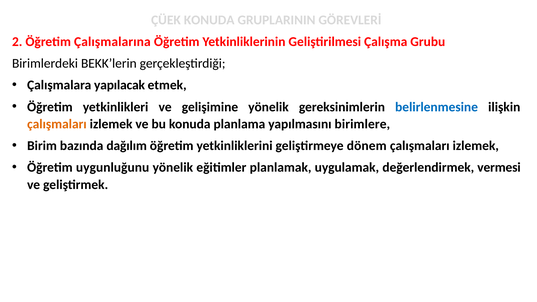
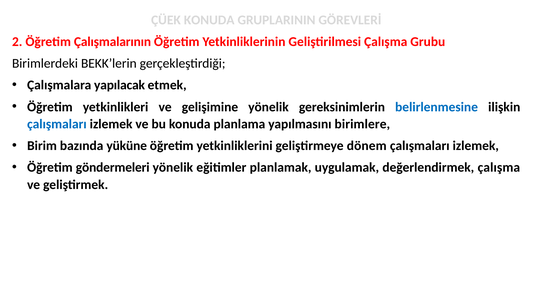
Çalışmalarına: Çalışmalarına -> Çalışmalarının
çalışmaları at (57, 124) colour: orange -> blue
dağılım: dağılım -> yüküne
uygunluğunu: uygunluğunu -> göndermeleri
değerlendirmek vermesi: vermesi -> çalışma
